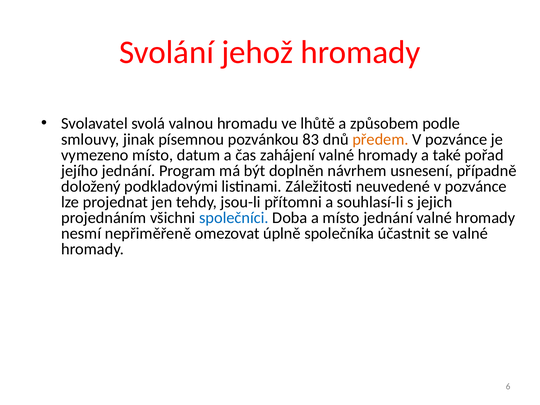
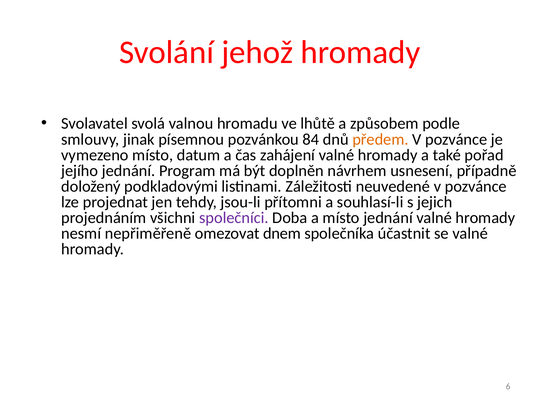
83: 83 -> 84
společníci colour: blue -> purple
úplně: úplně -> dnem
